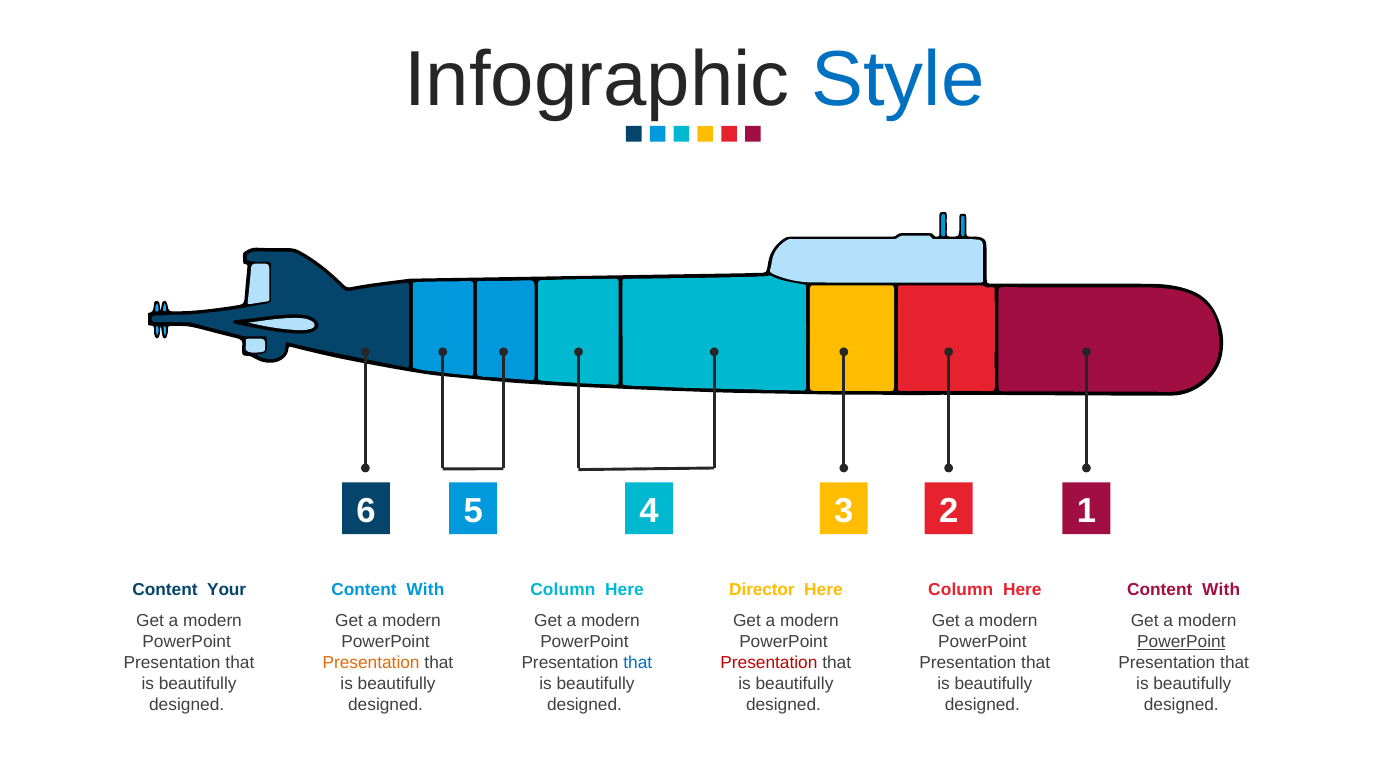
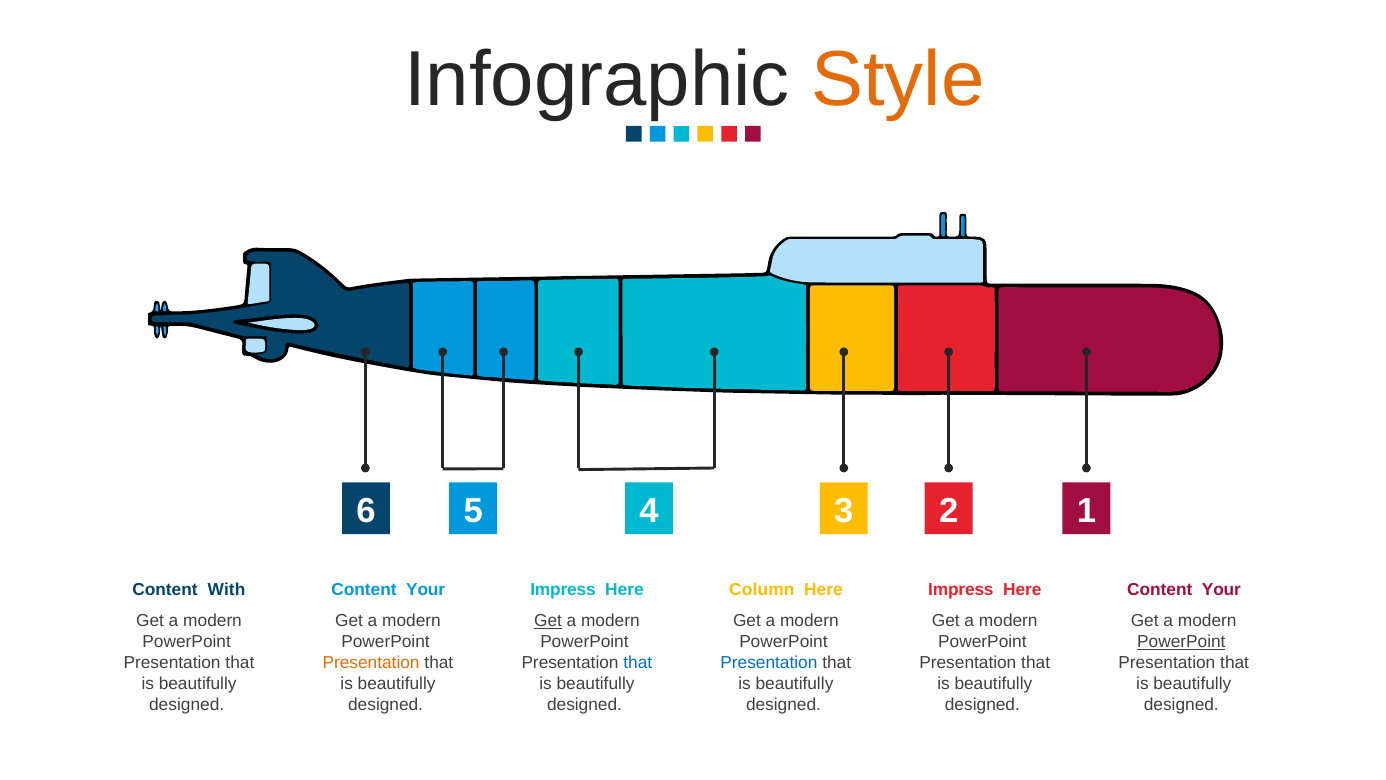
Style colour: blue -> orange
Your: Your -> With
With at (425, 589): With -> Your
Column at (563, 589): Column -> Impress
Director: Director -> Column
Column at (961, 589): Column -> Impress
With at (1221, 589): With -> Your
Get at (548, 621) underline: none -> present
Presentation at (769, 663) colour: red -> blue
